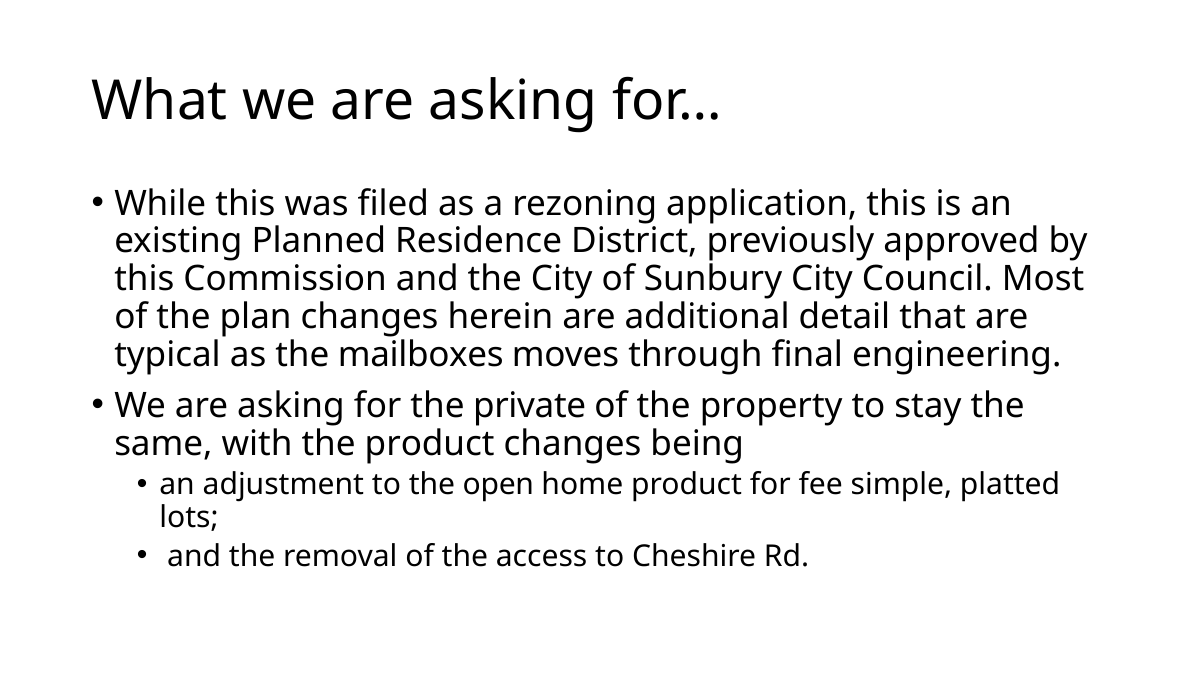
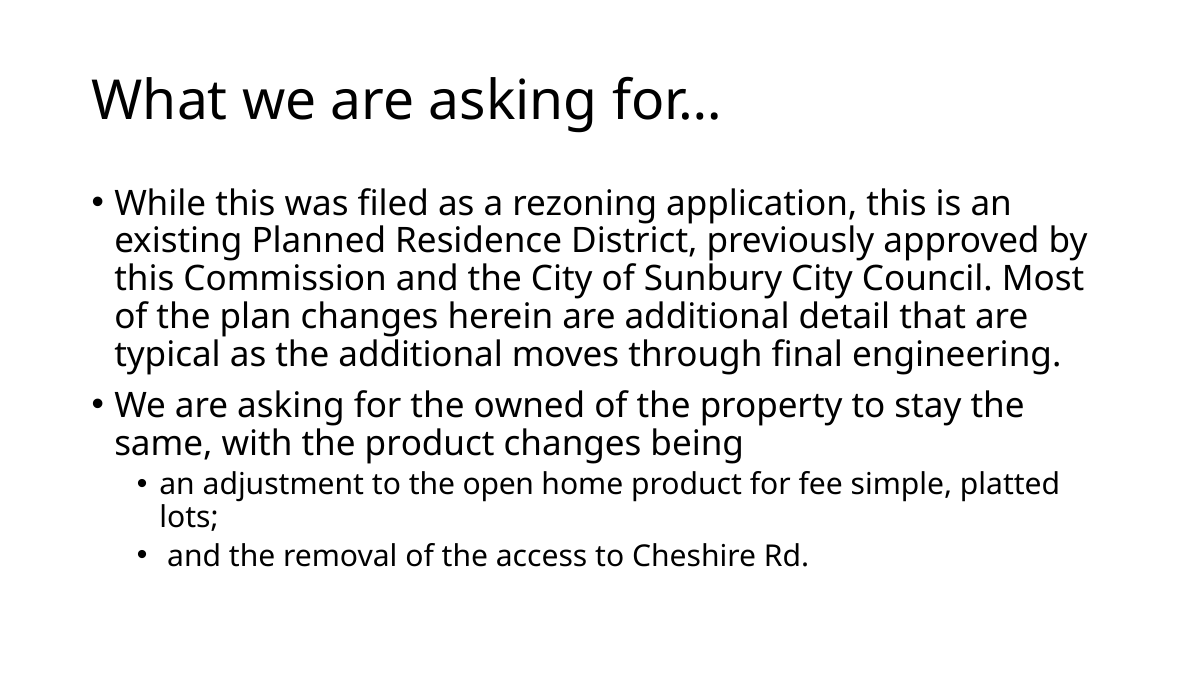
the mailboxes: mailboxes -> additional
private: private -> owned
